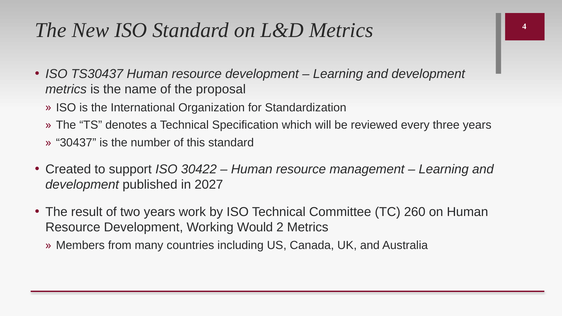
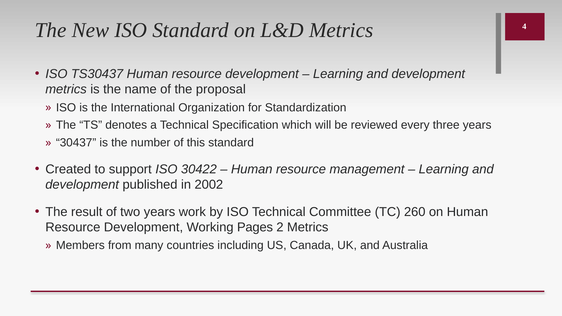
2027: 2027 -> 2002
Would: Would -> Pages
